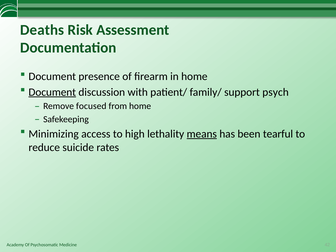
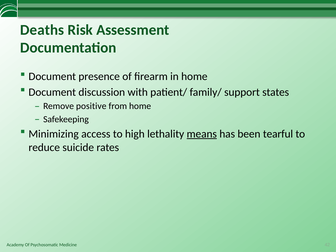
Document at (52, 92) underline: present -> none
psych: psych -> states
focused: focused -> positive
